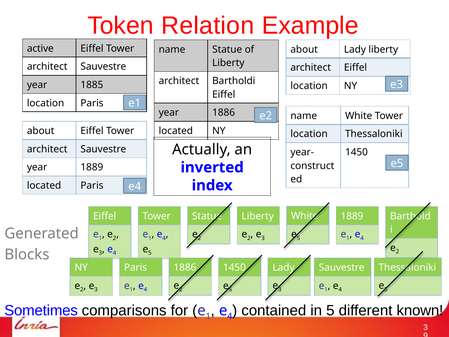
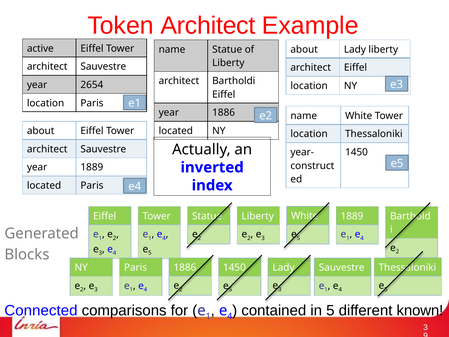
Token Relation: Relation -> Architect
1885: 1885 -> 2654
Sometimes: Sometimes -> Connected
